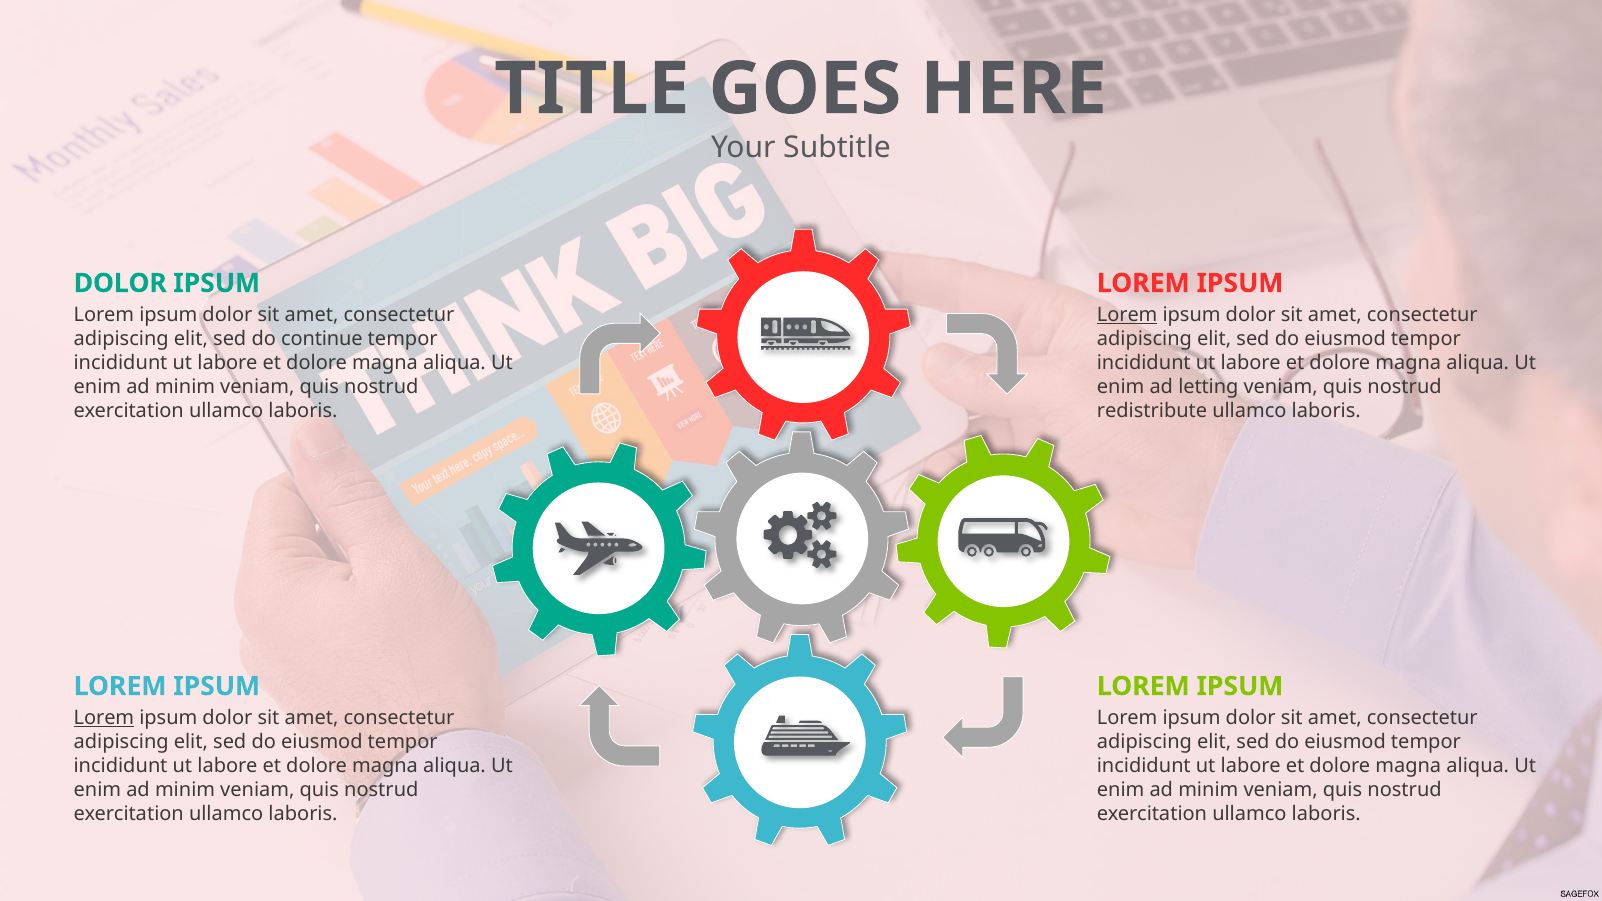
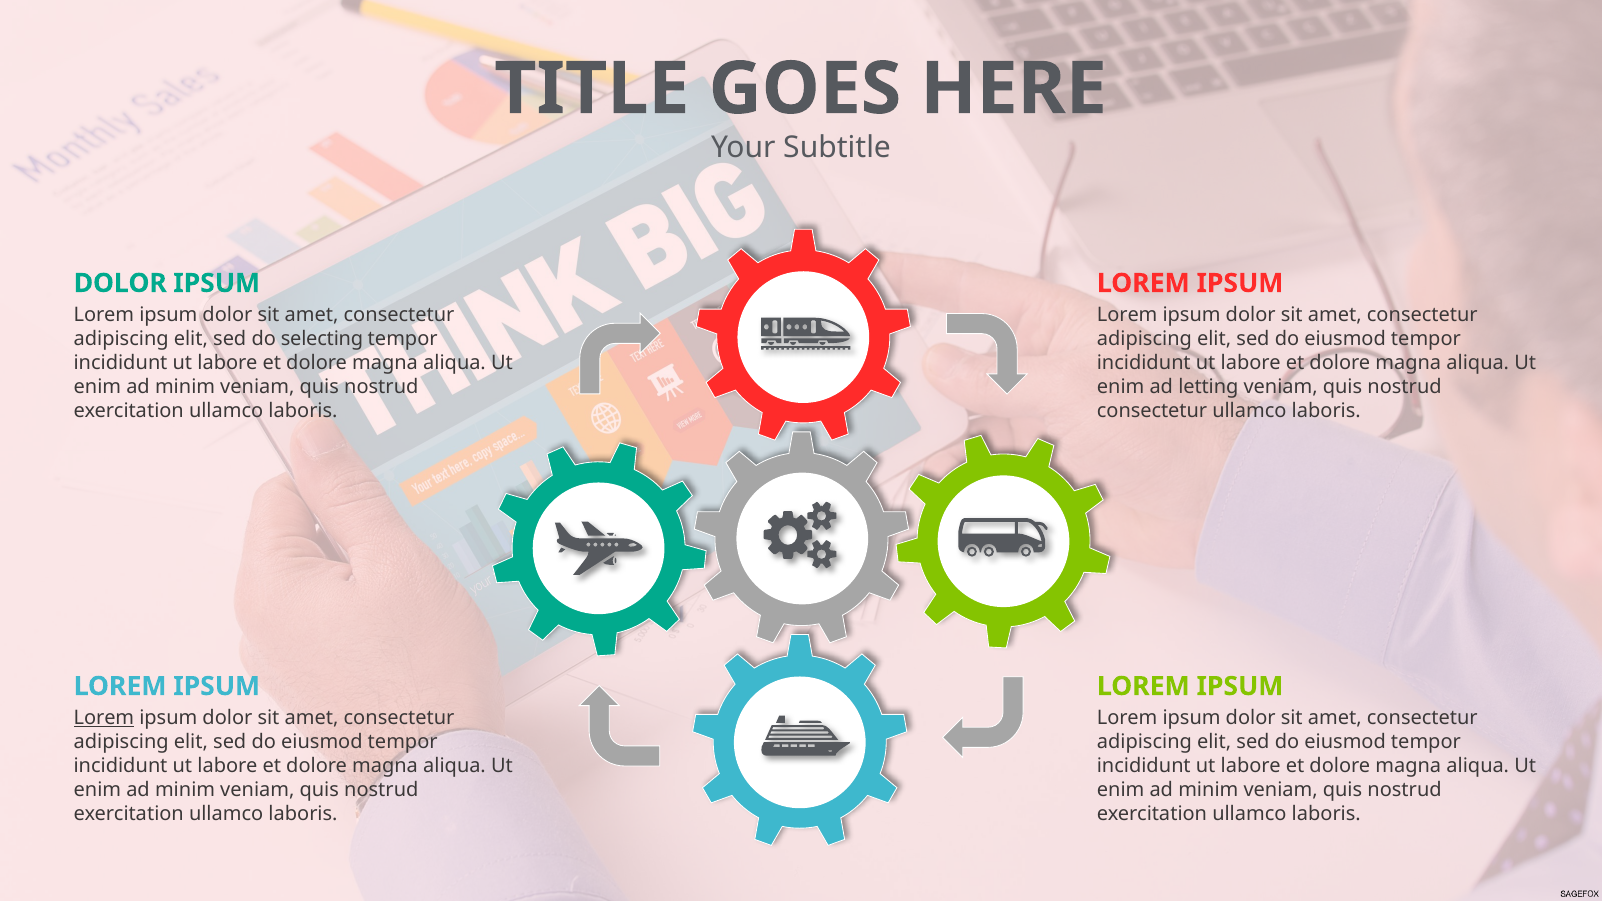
Lorem at (1127, 315) underline: present -> none
continue: continue -> selecting
redistribute at (1152, 411): redistribute -> consectetur
